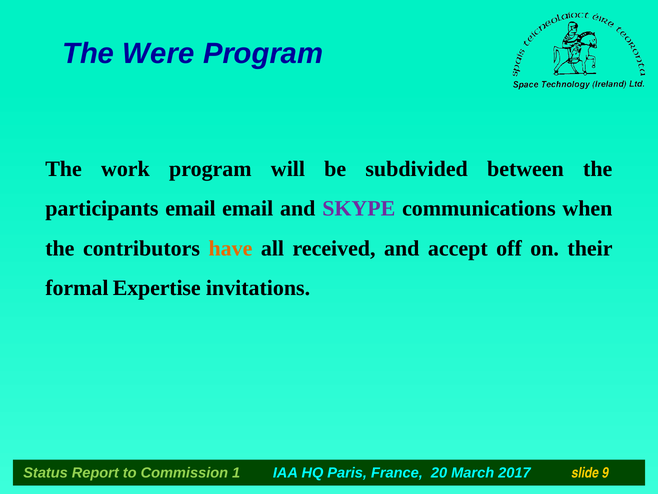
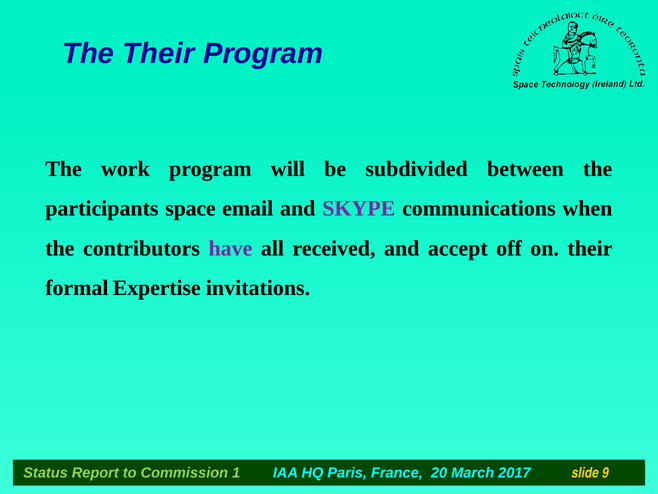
The Were: Were -> Their
participants email: email -> space
have colour: orange -> purple
